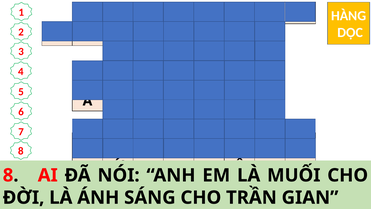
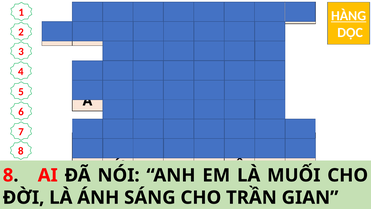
HÀNG underline: none -> present
